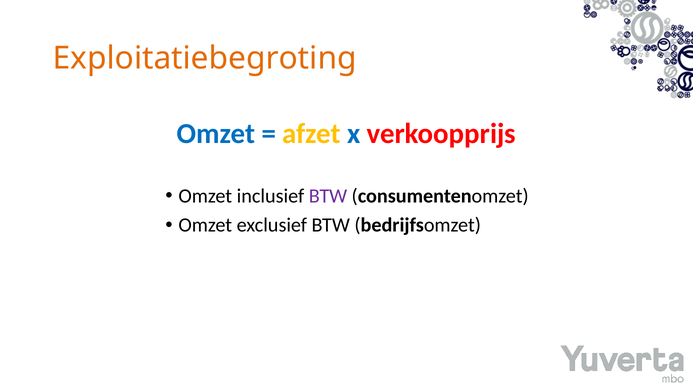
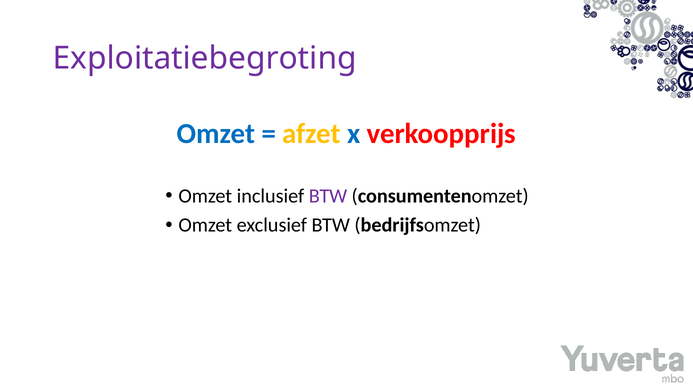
Exploitatiebegroting colour: orange -> purple
